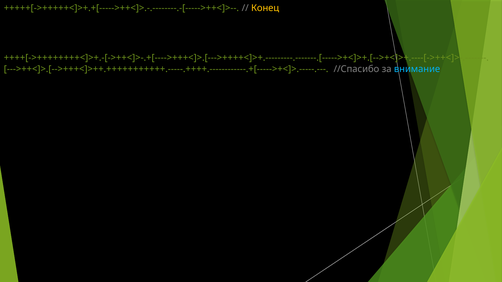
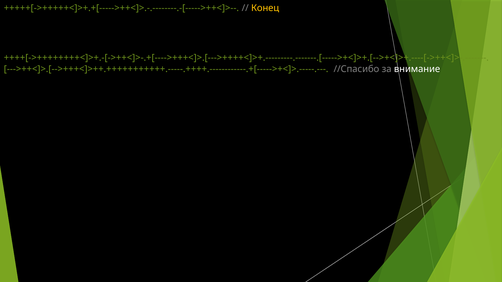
внимание colour: light blue -> white
